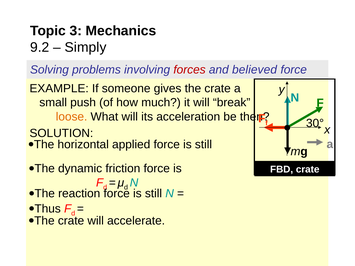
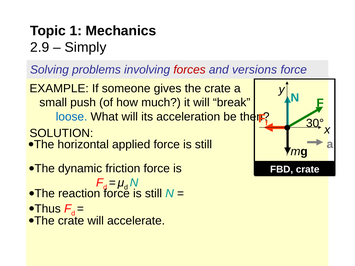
3: 3 -> 1
9.2: 9.2 -> 2.9
believed: believed -> versions
loose colour: orange -> blue
